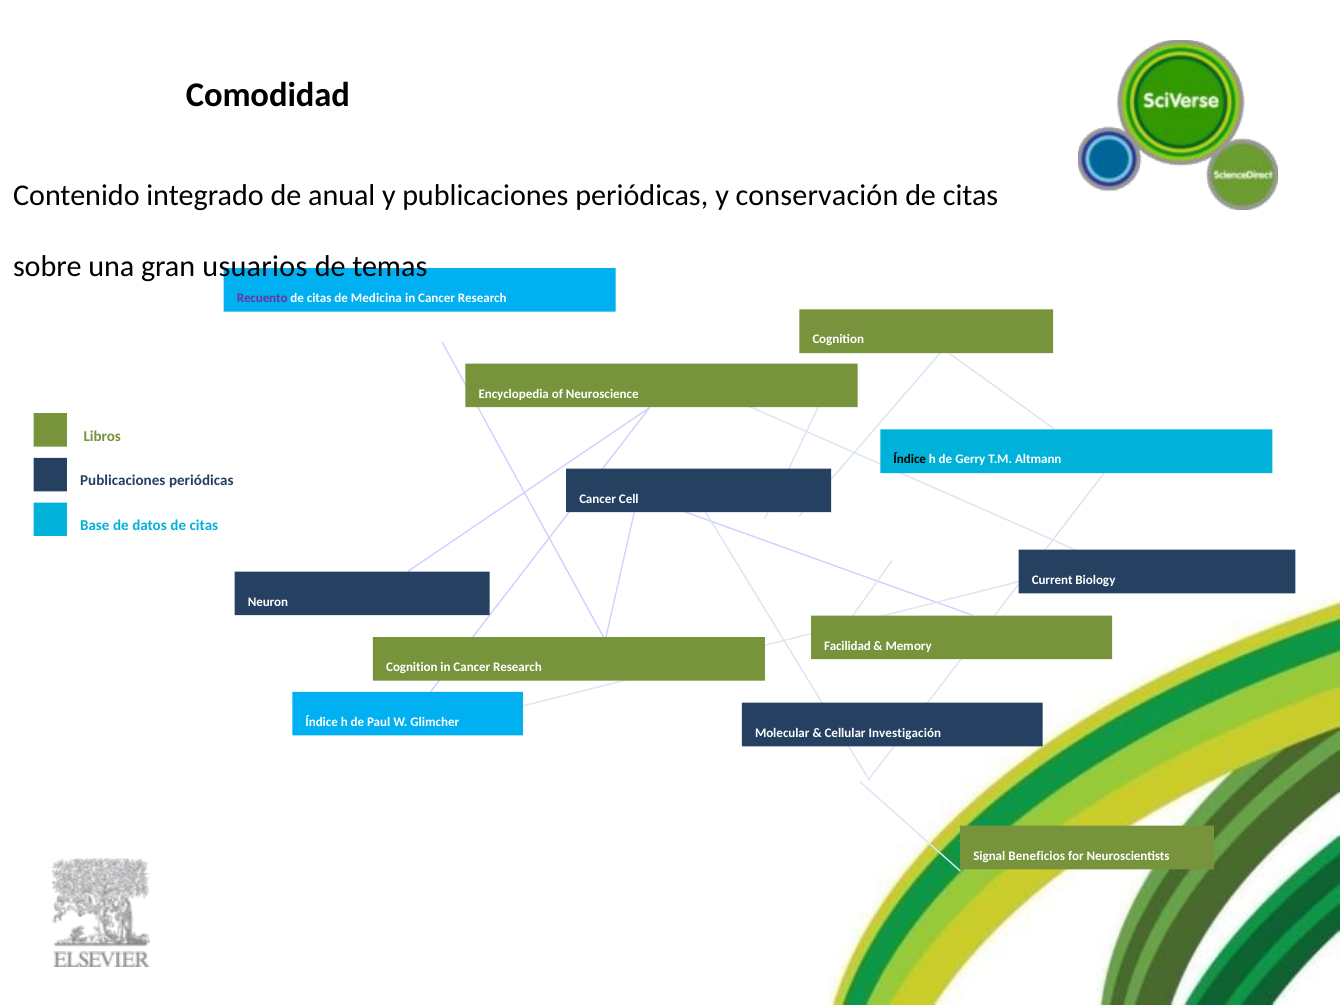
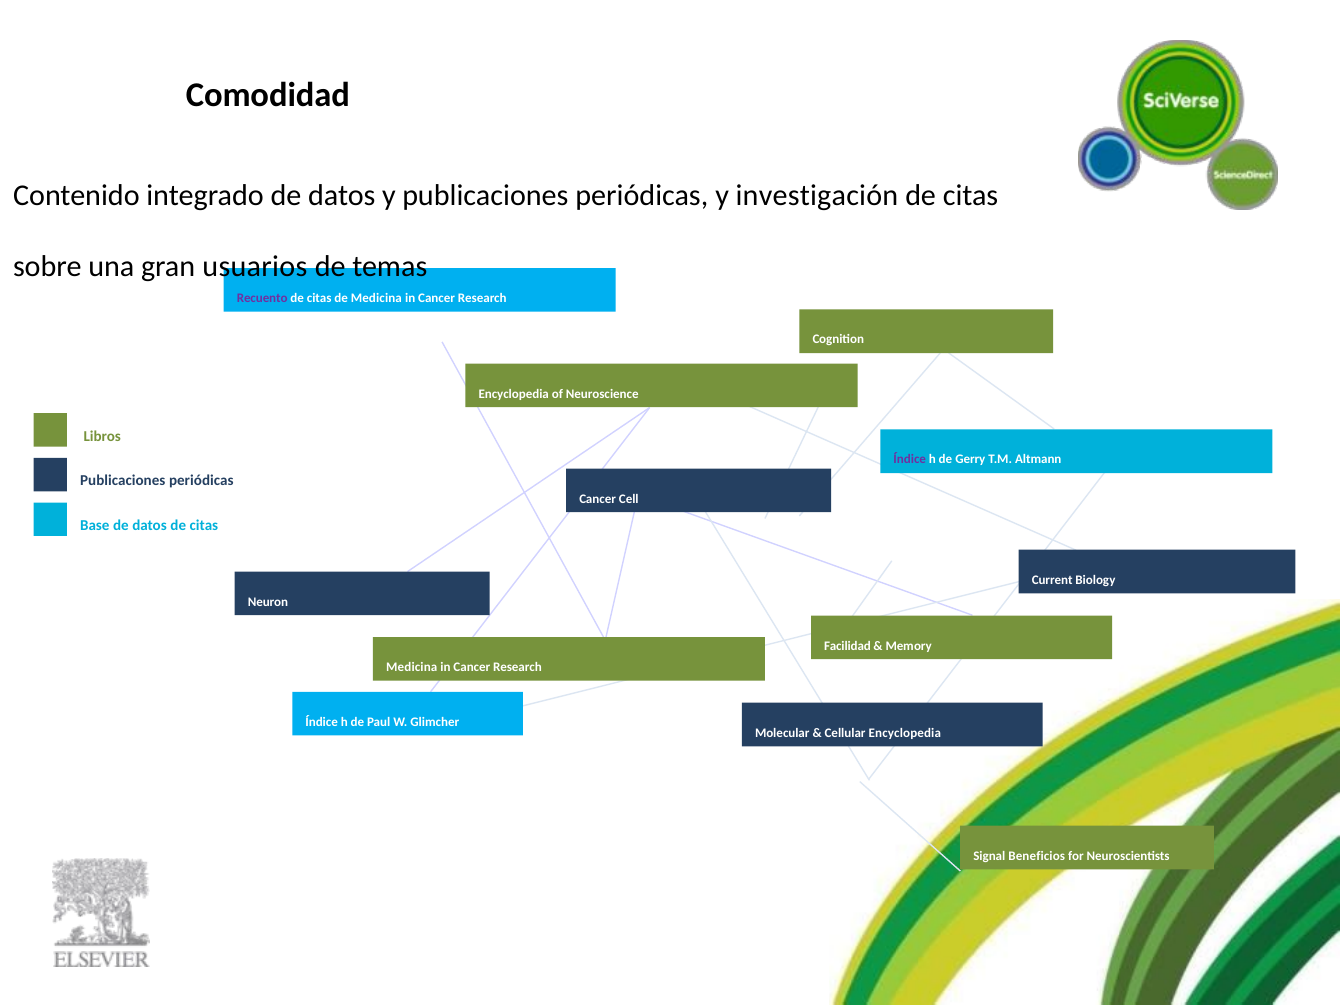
integrado de anual: anual -> datos
conservación: conservación -> investigación
Índice at (910, 460) colour: black -> purple
Cognition at (412, 667): Cognition -> Medicina
Cellular Investigación: Investigación -> Encyclopedia
